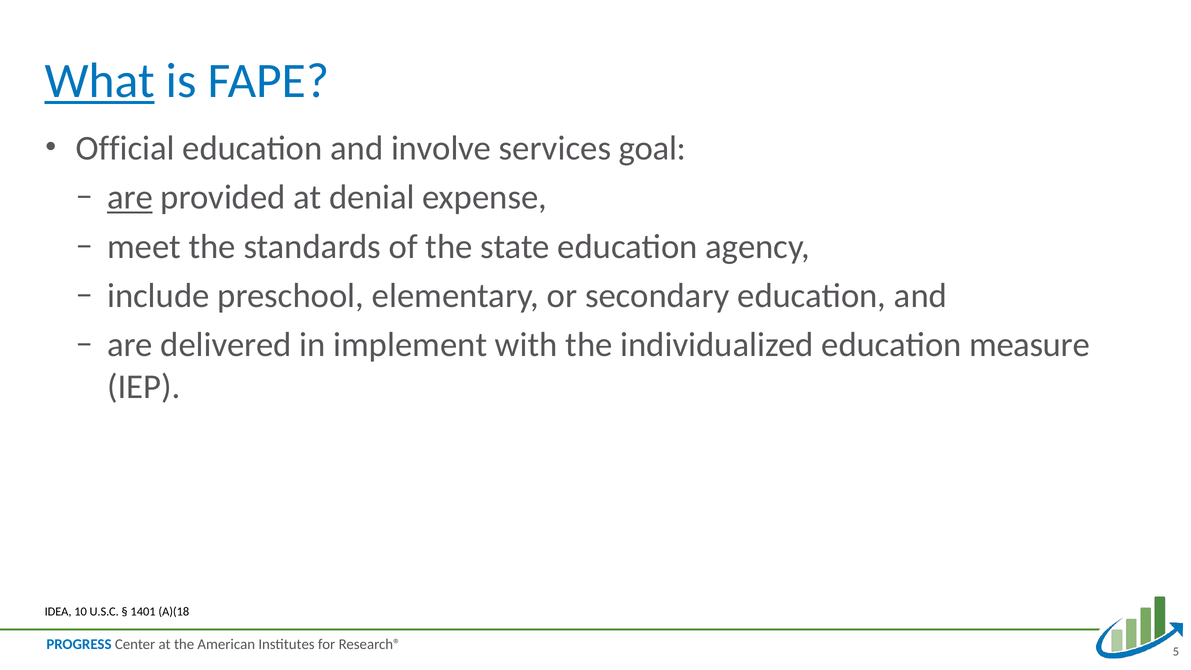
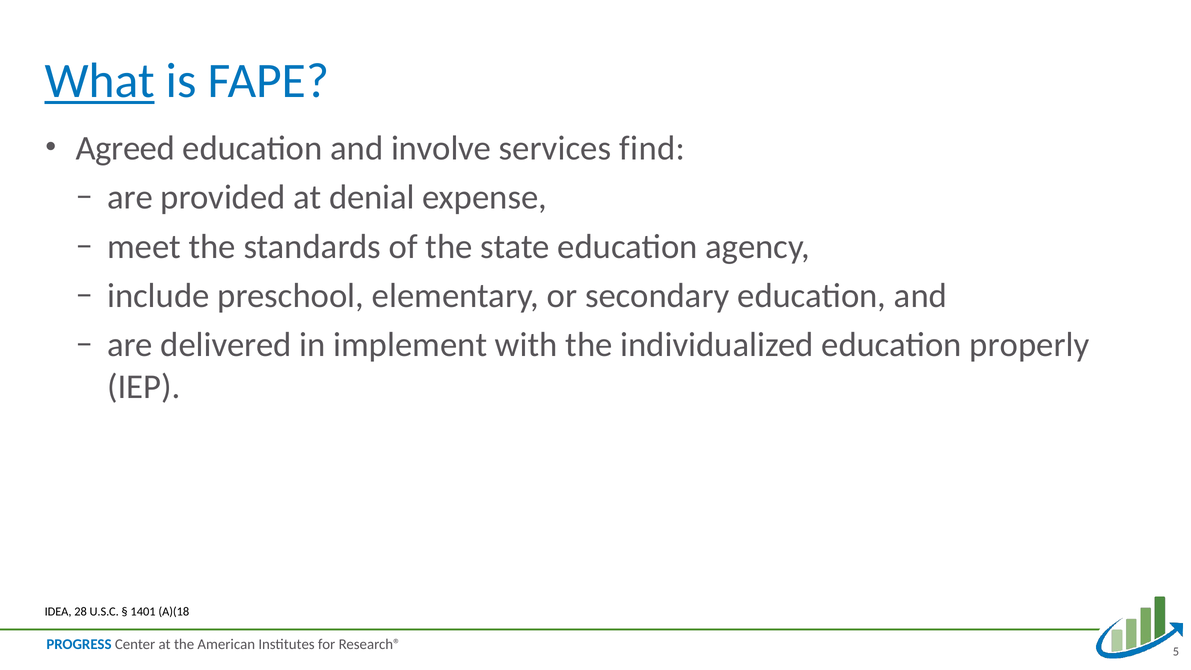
Official: Official -> Agreed
goal: goal -> find
are at (130, 197) underline: present -> none
measure: measure -> properly
10: 10 -> 28
